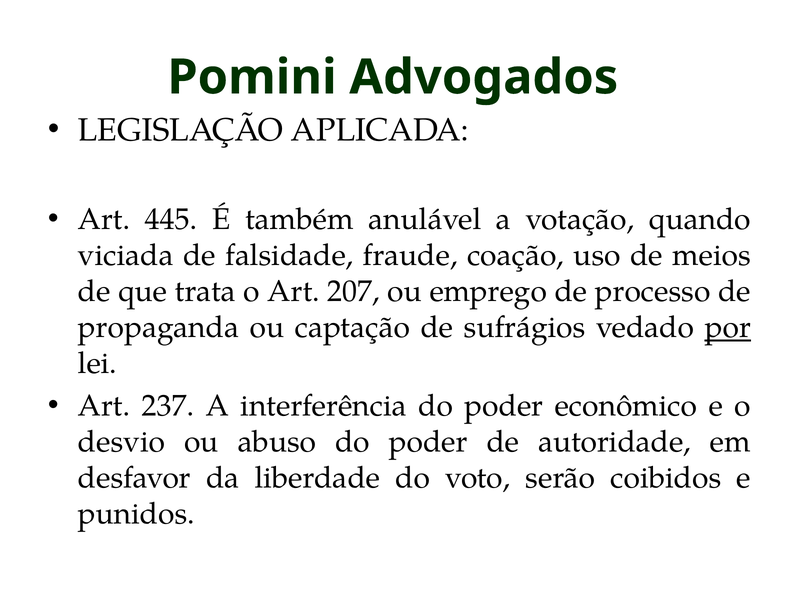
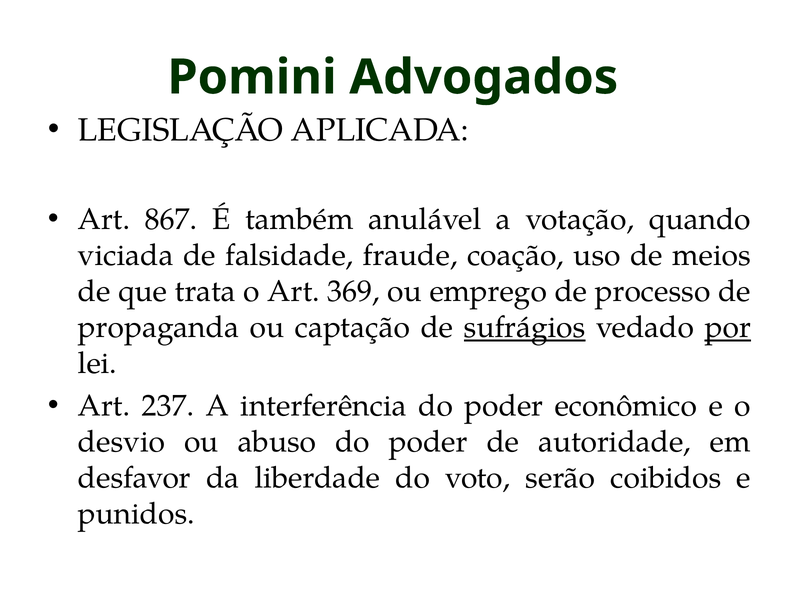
445: 445 -> 867
207: 207 -> 369
sufrágios underline: none -> present
